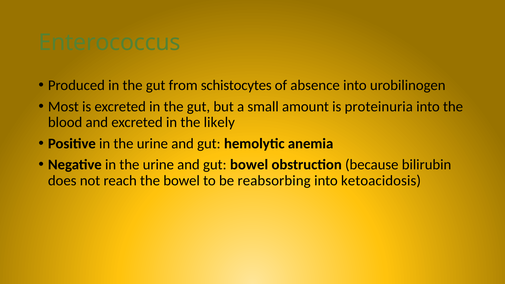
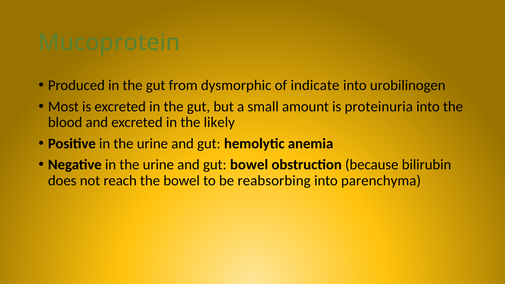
Enterococcus: Enterococcus -> Mucoprotein
schistocytes: schistocytes -> dysmorphic
absence: absence -> indicate
ketoacidosis: ketoacidosis -> parenchyma
